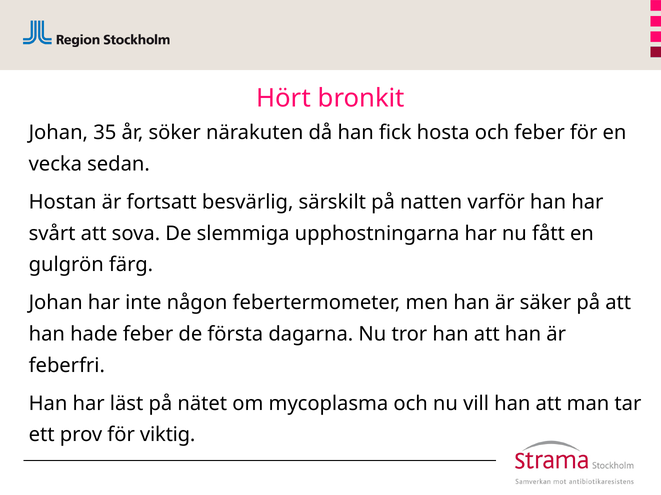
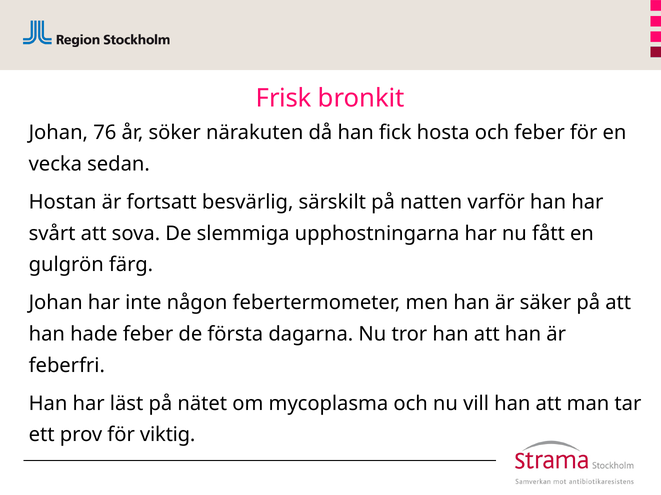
Hört: Hört -> Frisk
35: 35 -> 76
